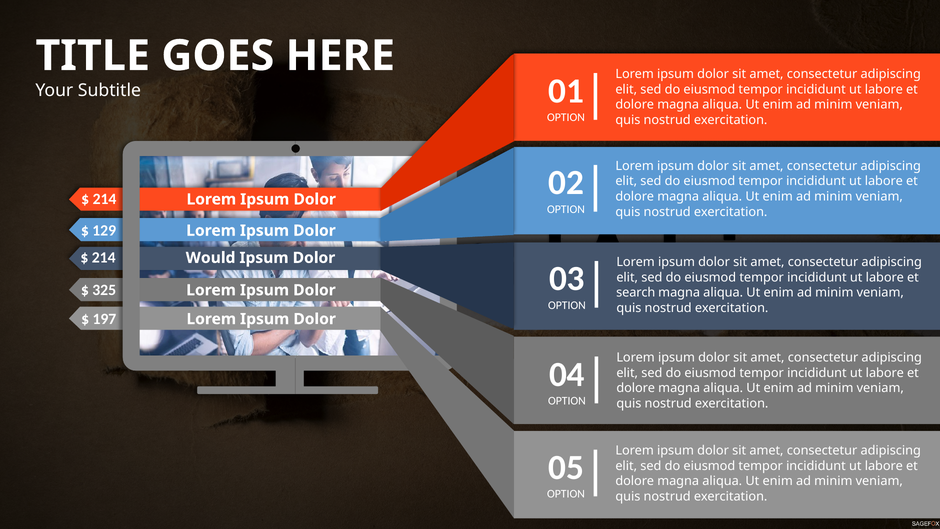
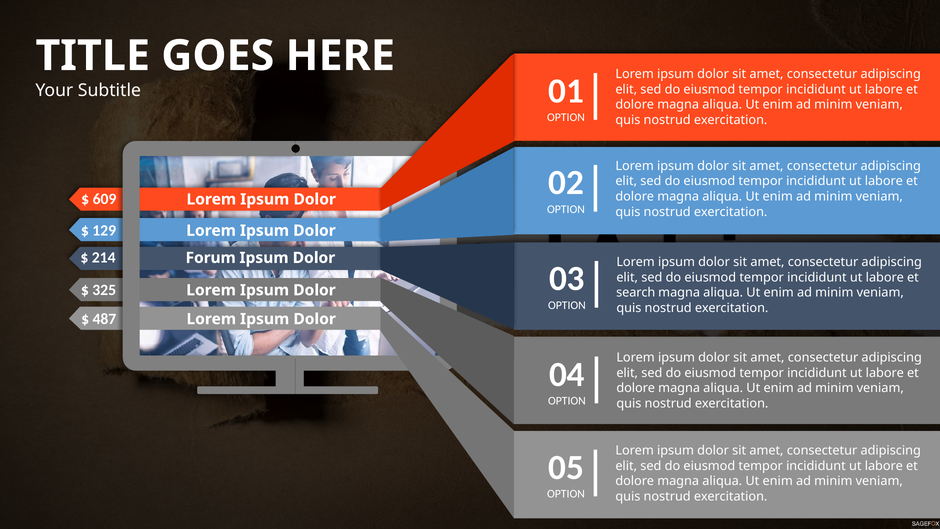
214 at (105, 199): 214 -> 609
Would: Would -> Forum
197: 197 -> 487
